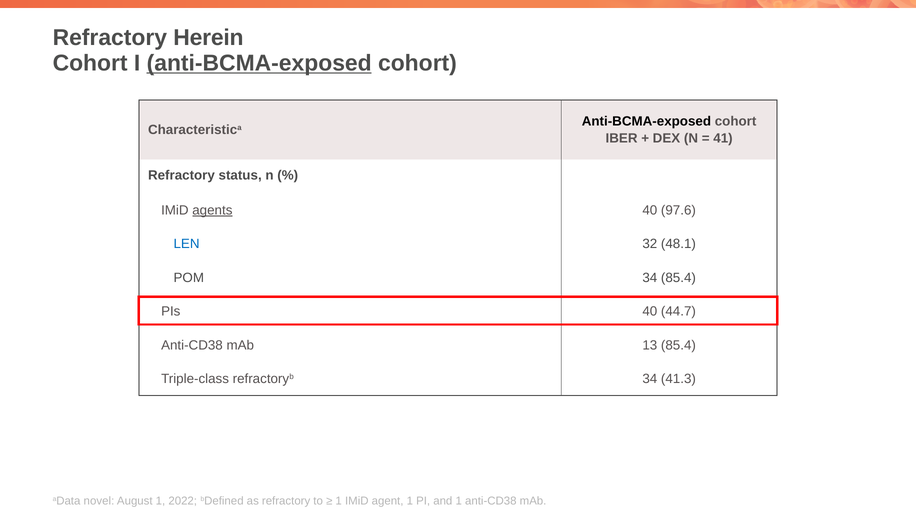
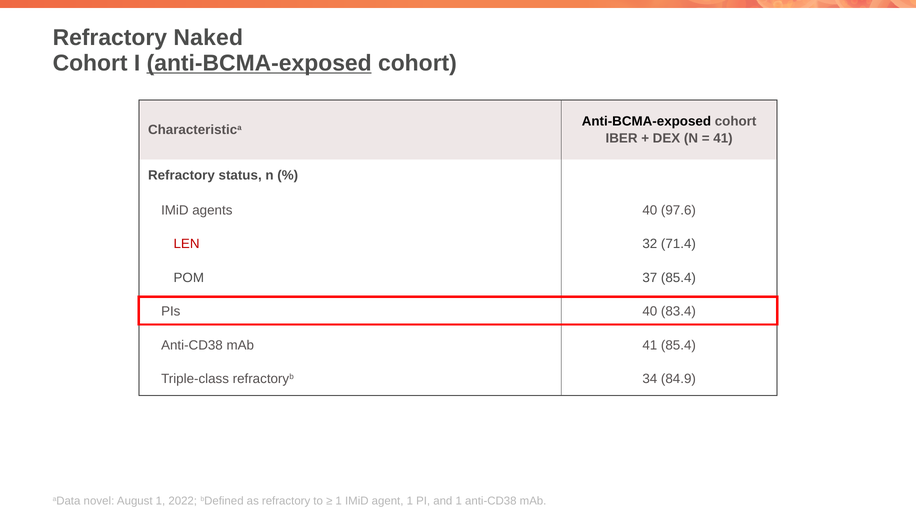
Herein: Herein -> Naked
agents underline: present -> none
LEN colour: blue -> red
48.1: 48.1 -> 71.4
POM 34: 34 -> 37
44.7: 44.7 -> 83.4
mAb 13: 13 -> 41
41.3: 41.3 -> 84.9
